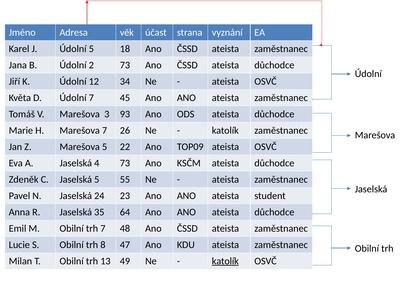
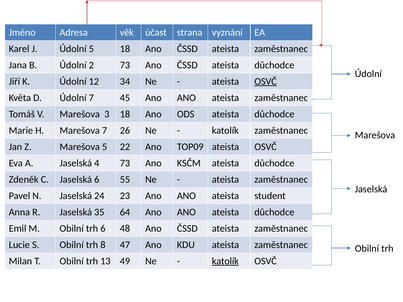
OSVČ at (266, 81) underline: none -> present
3 93: 93 -> 18
Jaselská 5: 5 -> 6
trh 7: 7 -> 6
